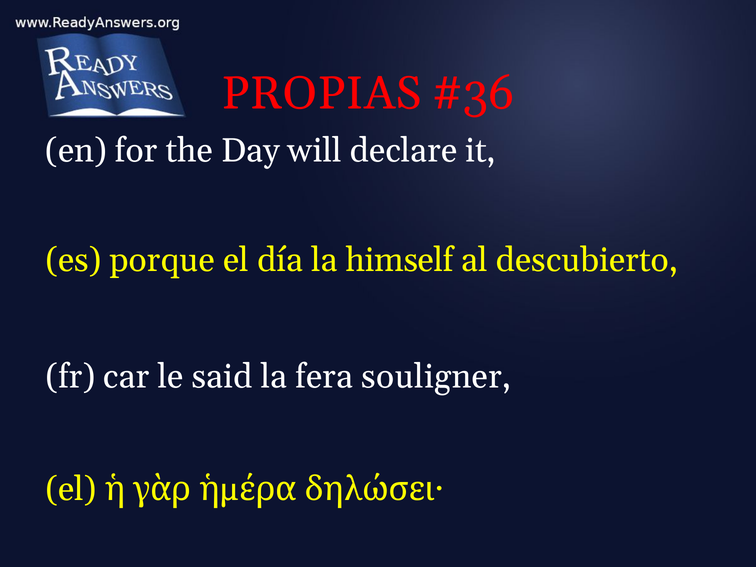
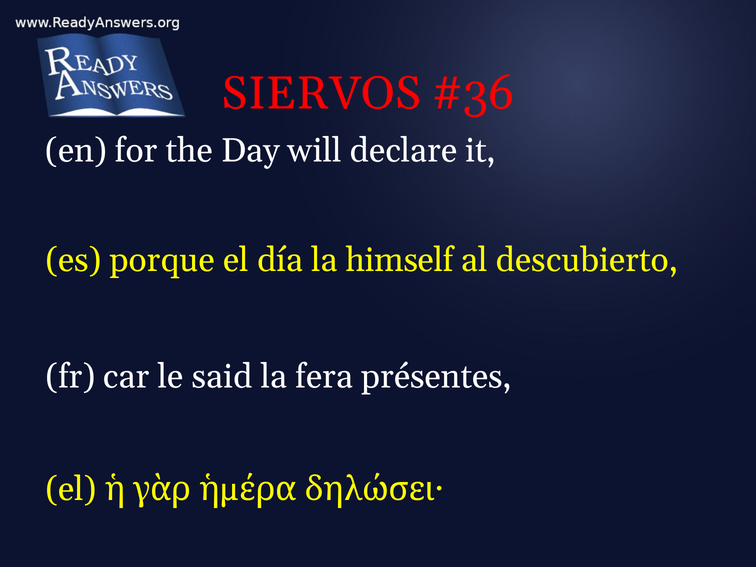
PROPIAS: PROPIAS -> SIERVOS
souligner: souligner -> présentes
